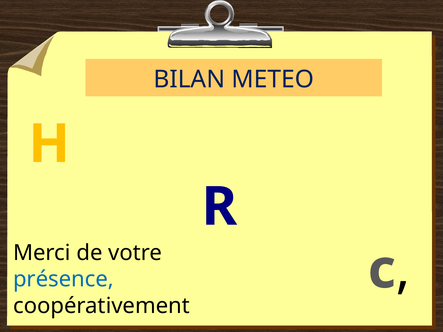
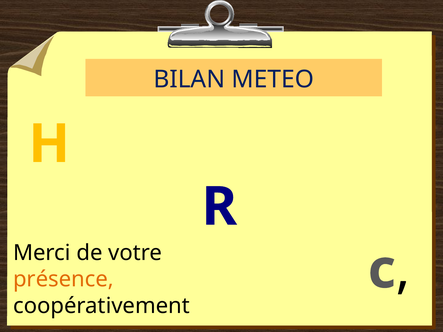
présence colour: blue -> orange
